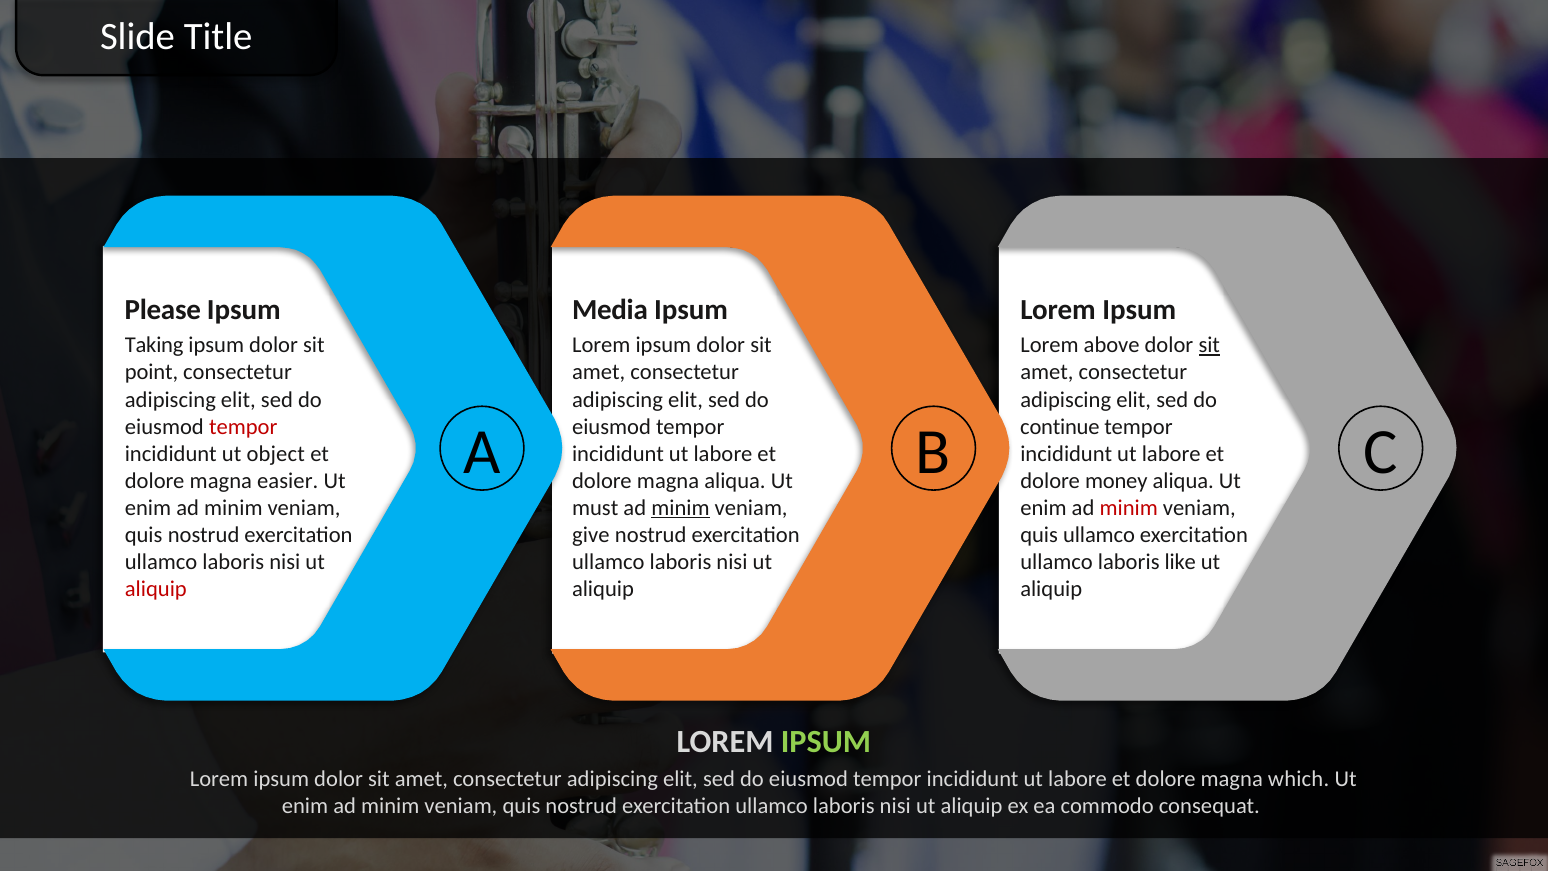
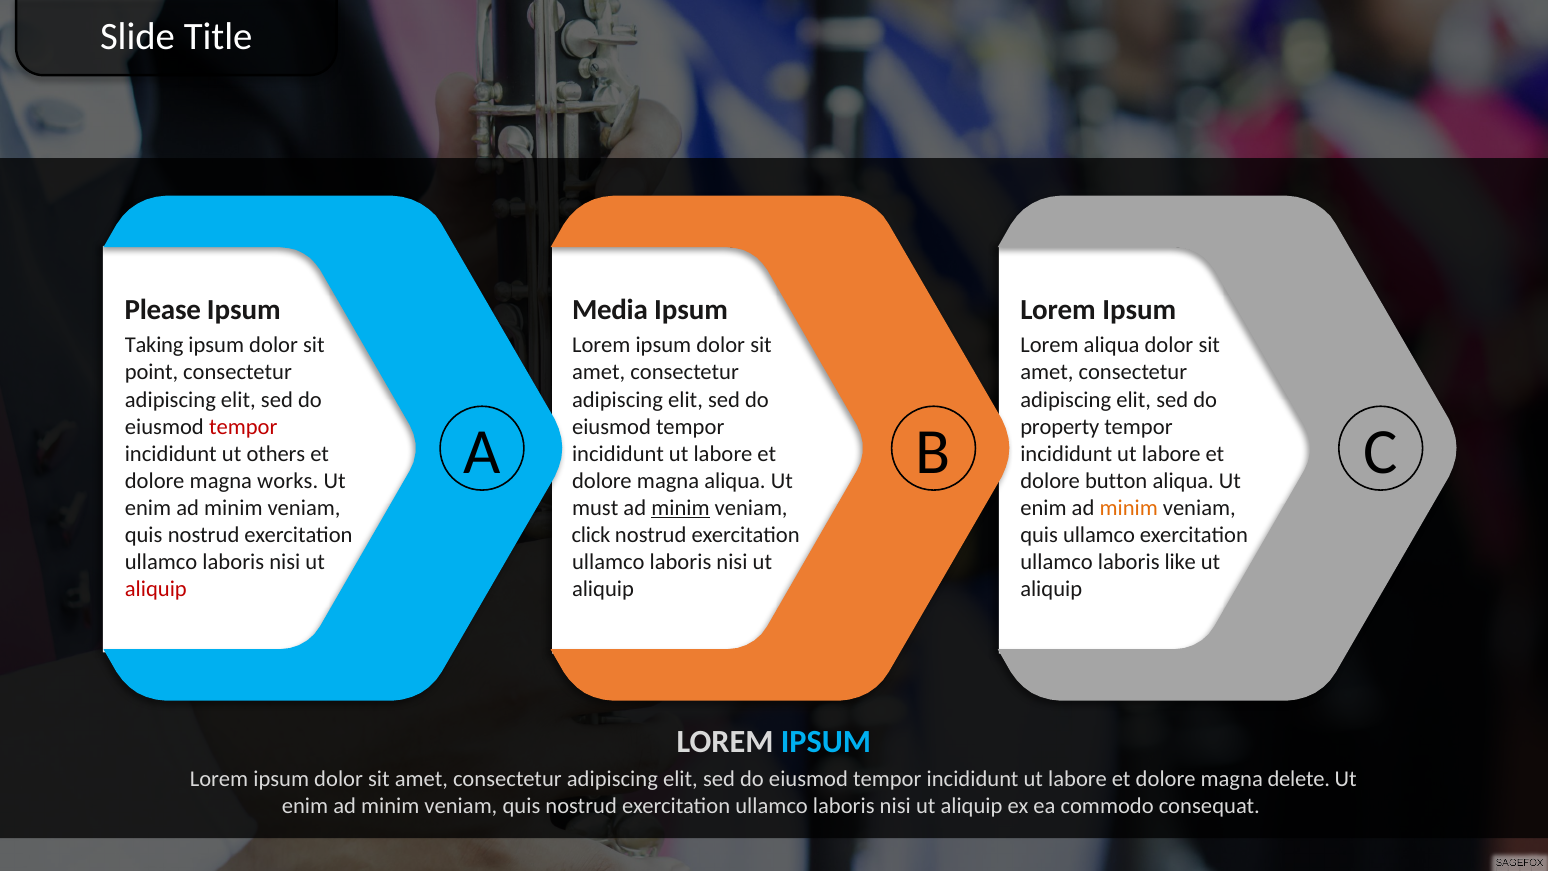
Lorem above: above -> aliqua
sit at (1209, 345) underline: present -> none
continue: continue -> property
object: object -> others
easier: easier -> works
money: money -> button
minim at (1129, 508) colour: red -> orange
give: give -> click
IPSUM at (826, 742) colour: light green -> light blue
which: which -> delete
